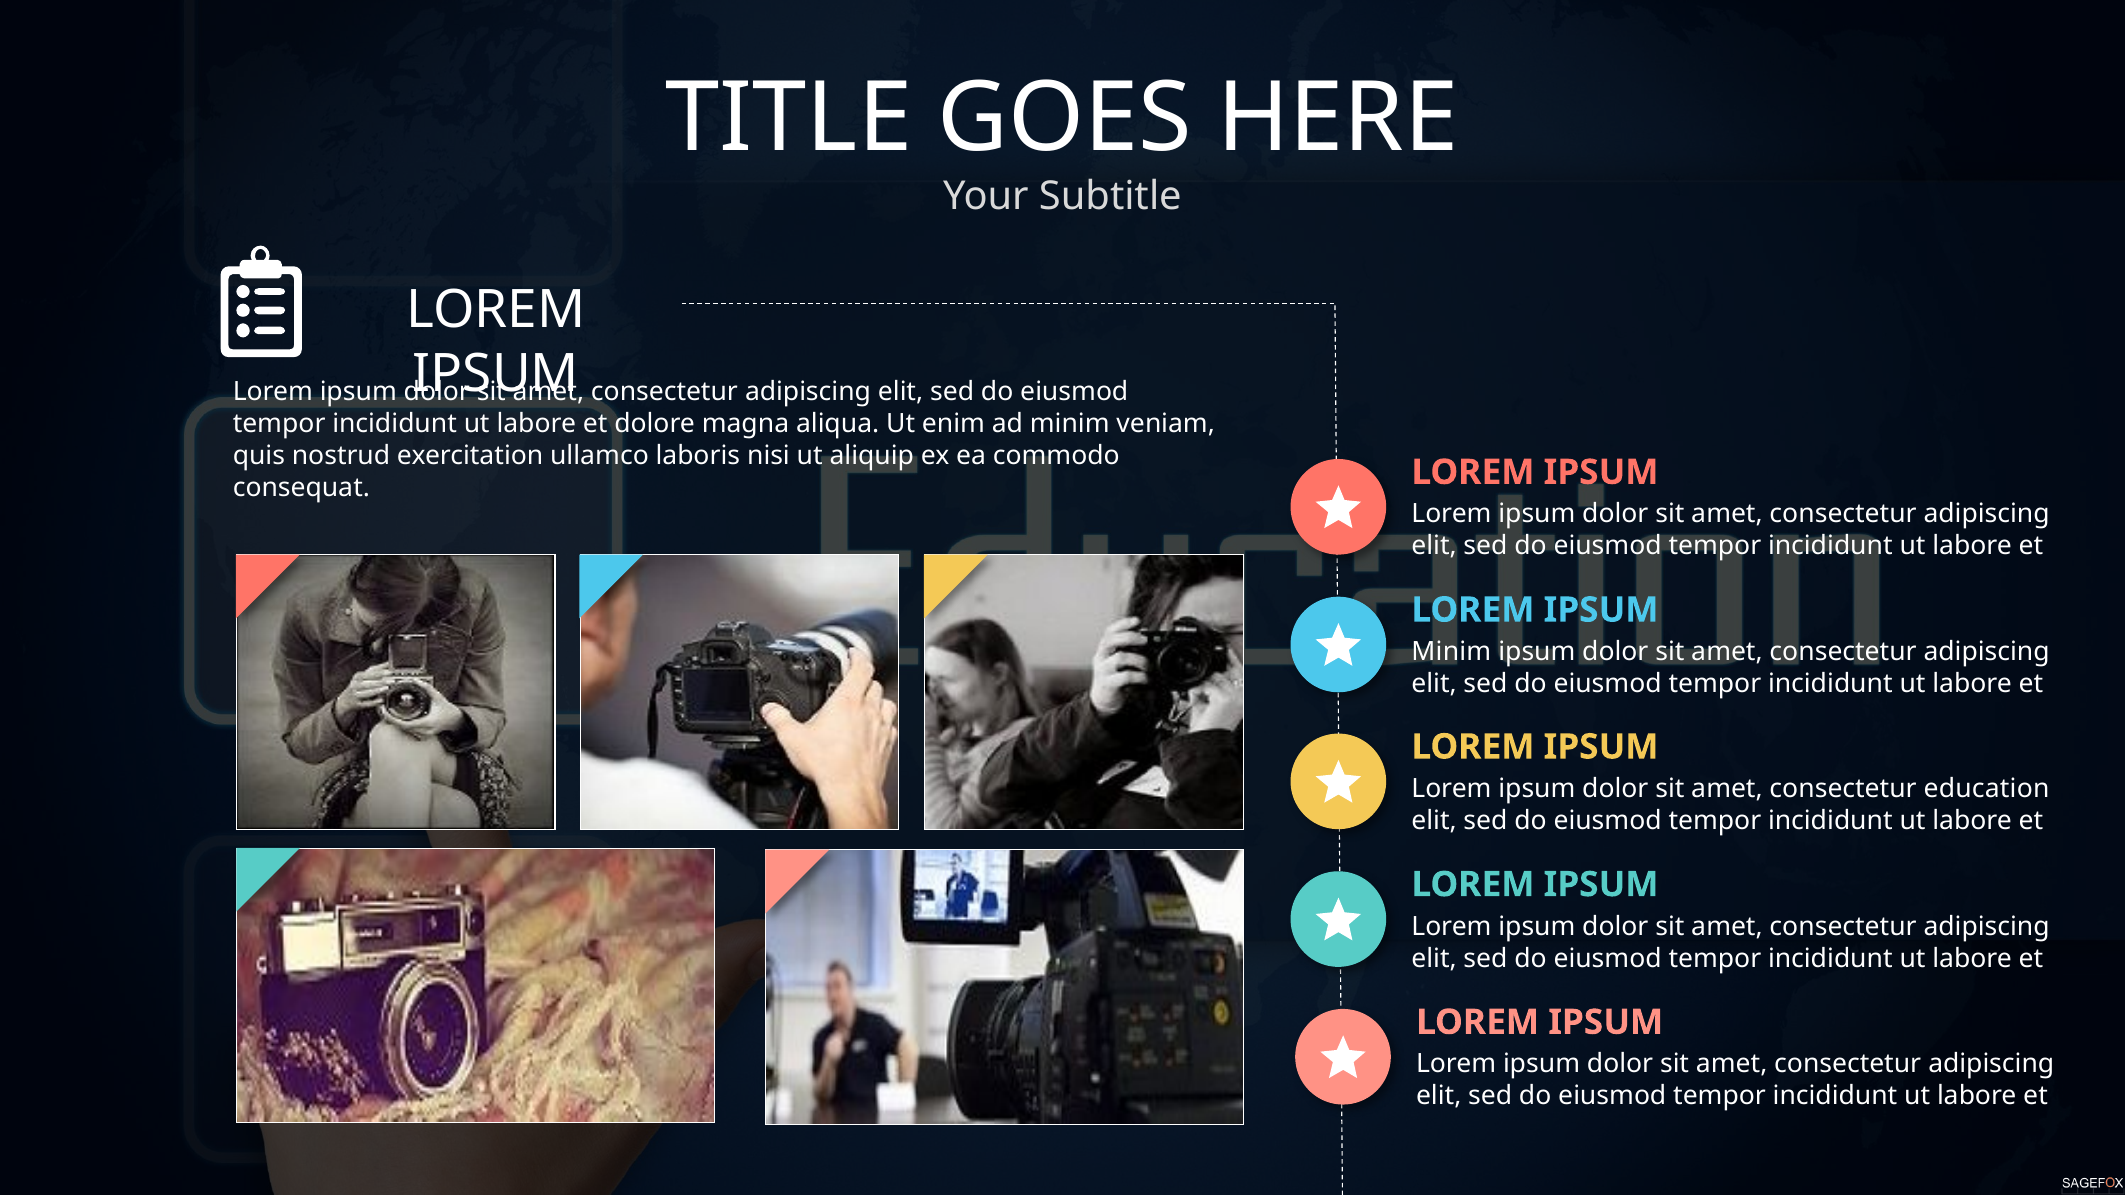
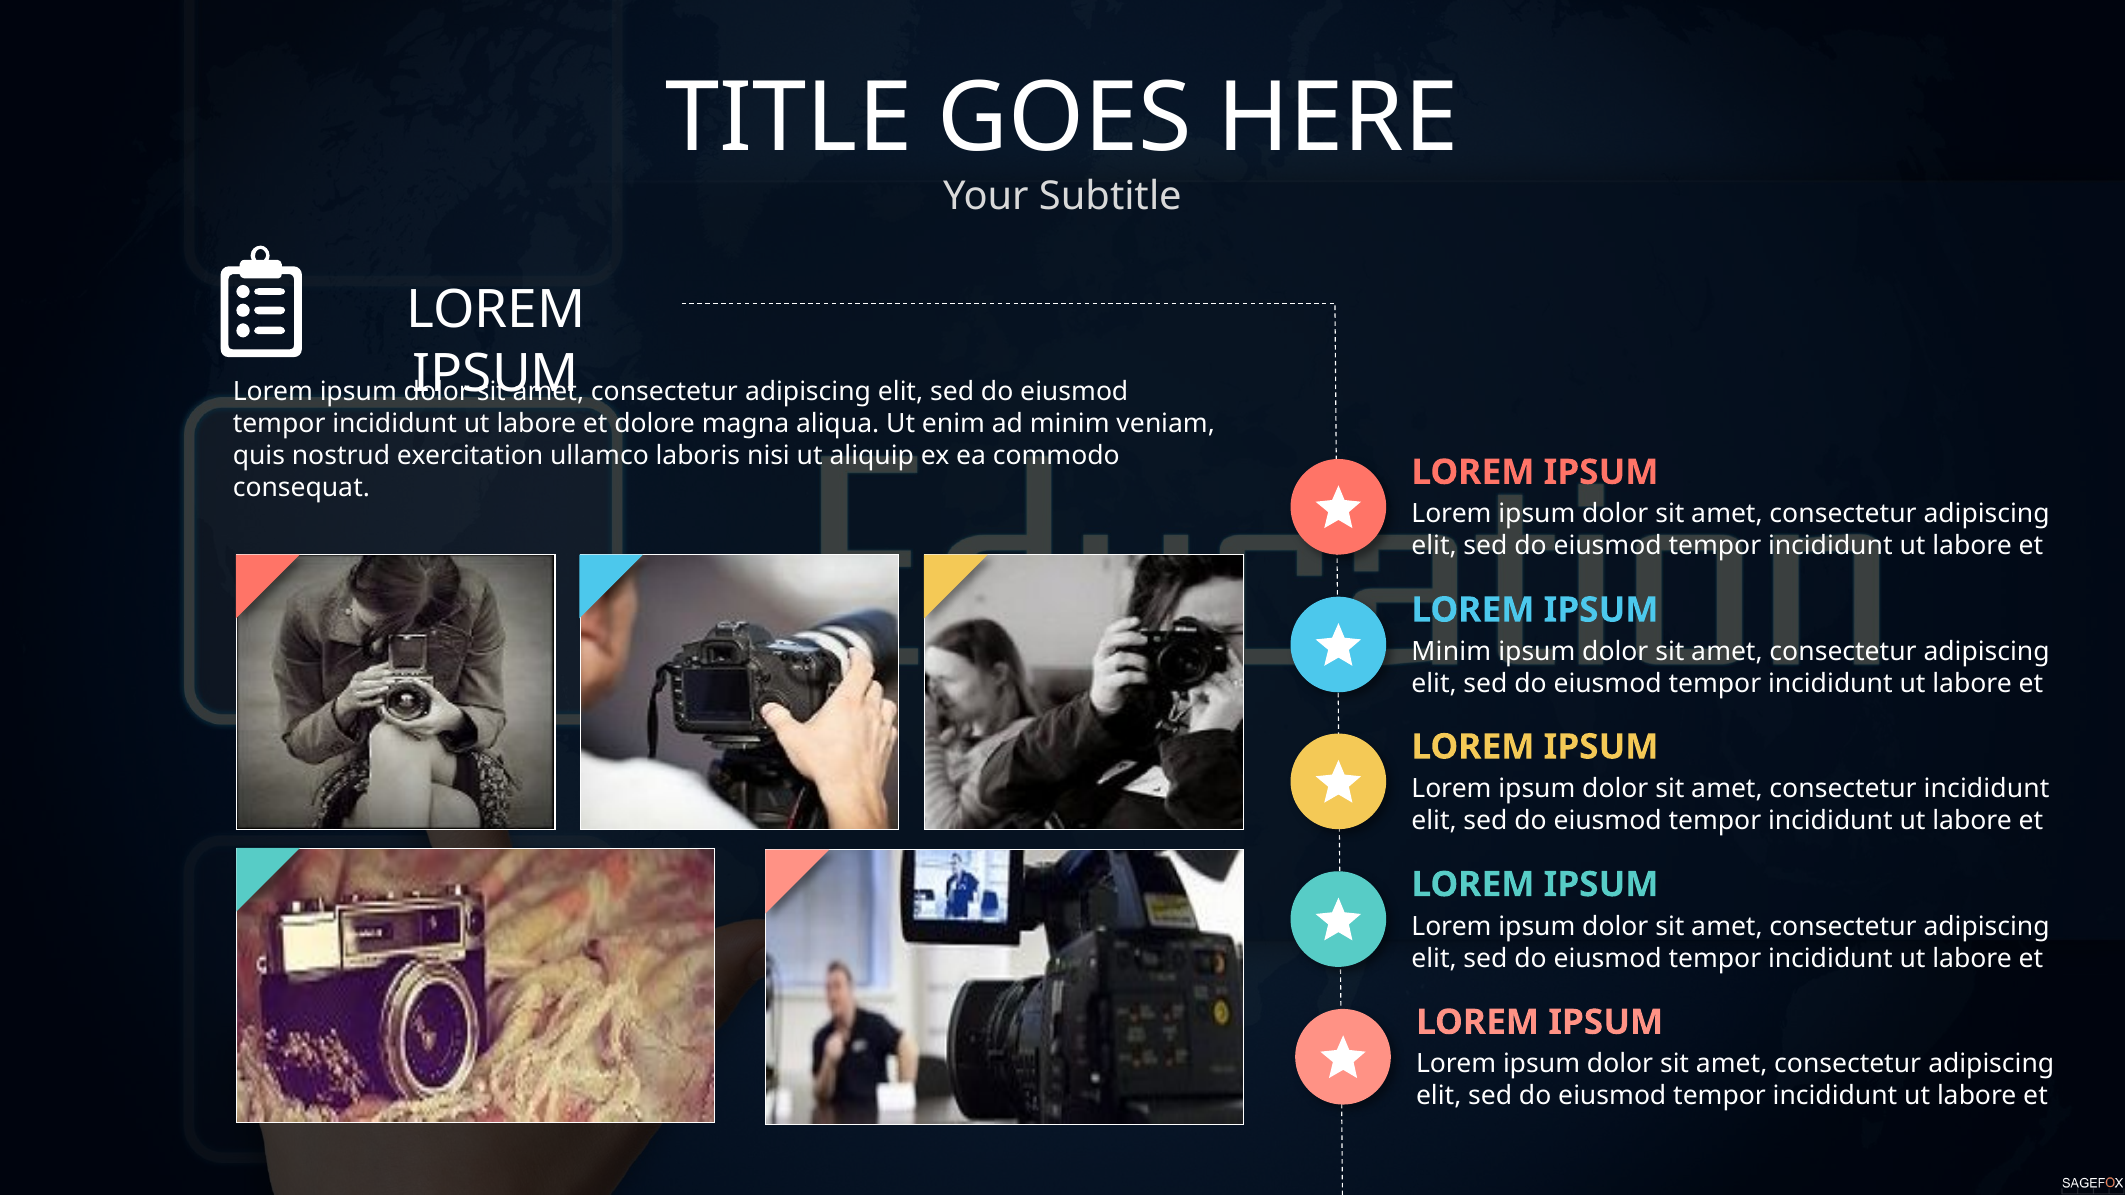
consectetur education: education -> incididunt
